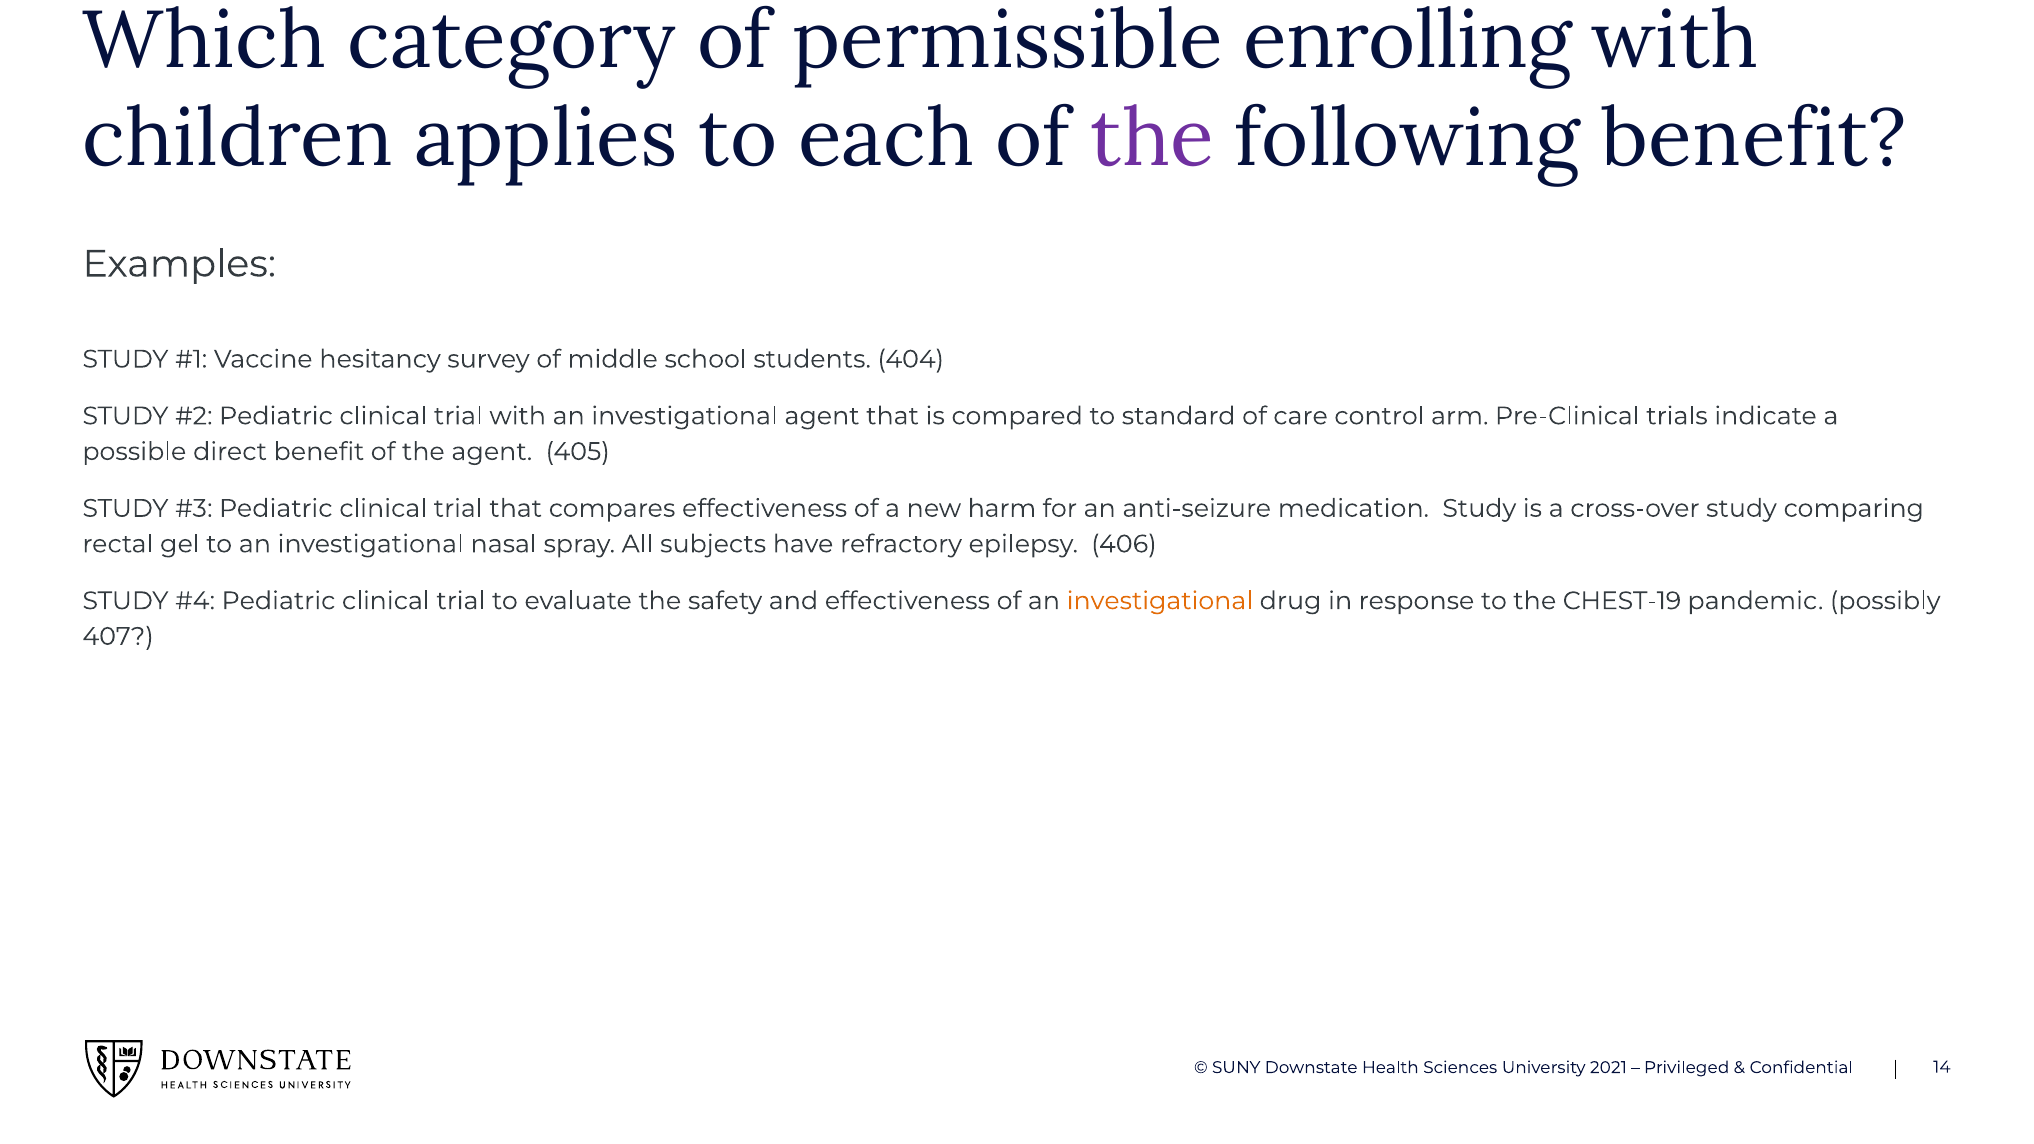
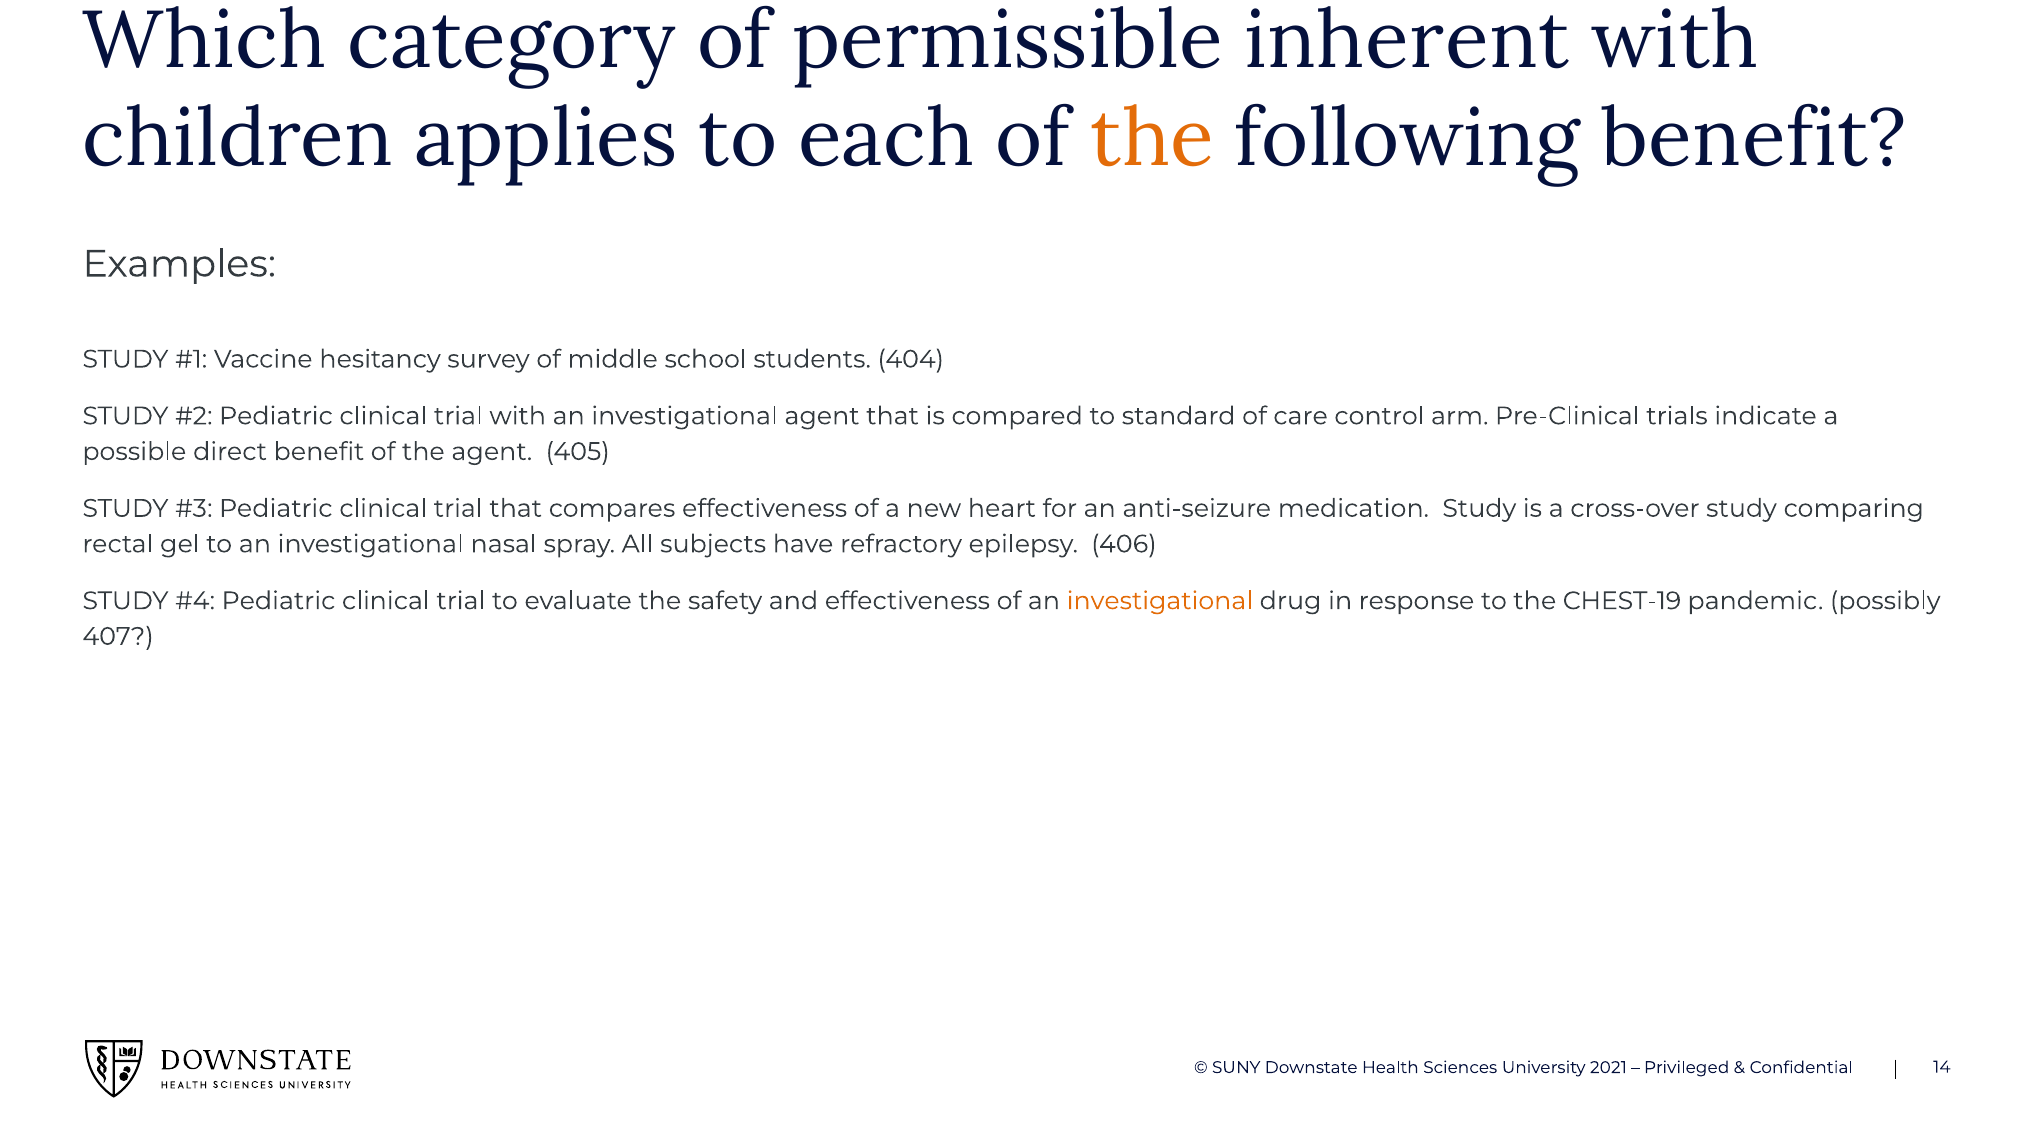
enrolling: enrolling -> inherent
the at (1152, 139) colour: purple -> orange
harm: harm -> heart
